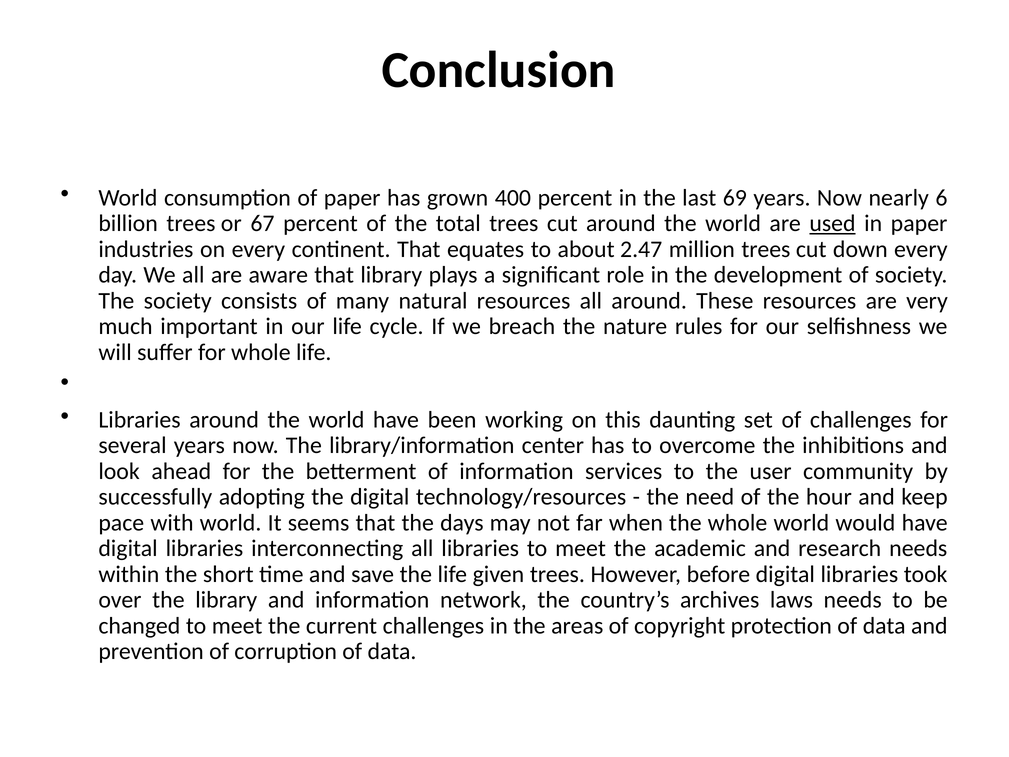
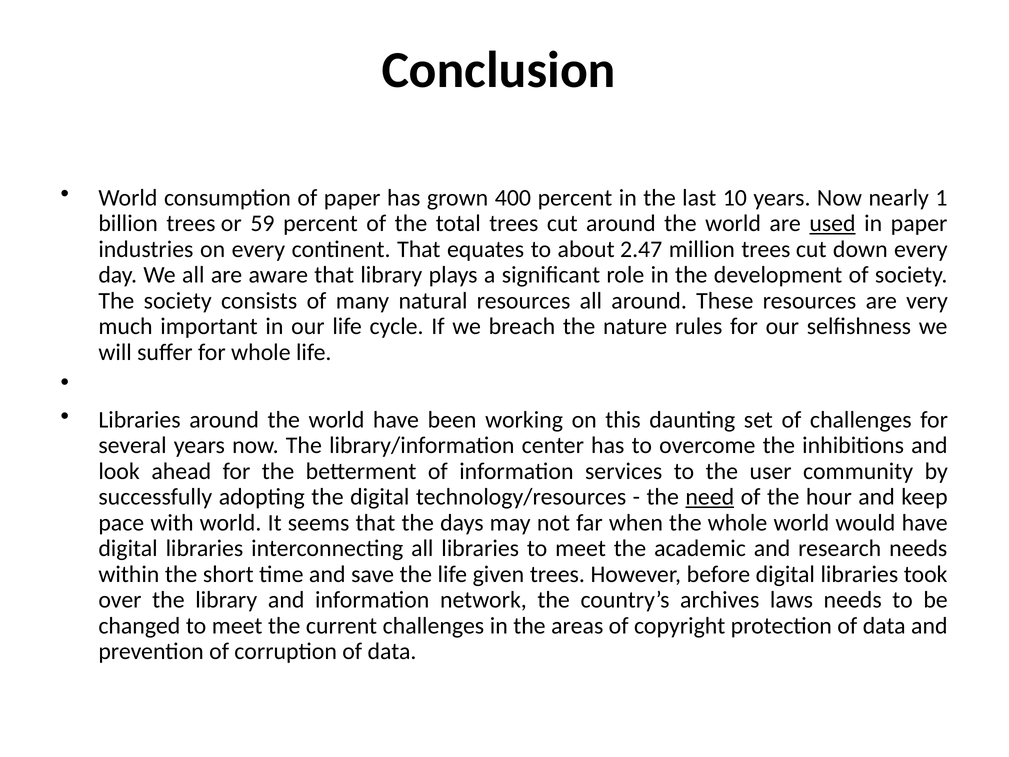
69: 69 -> 10
6: 6 -> 1
67: 67 -> 59
need underline: none -> present
